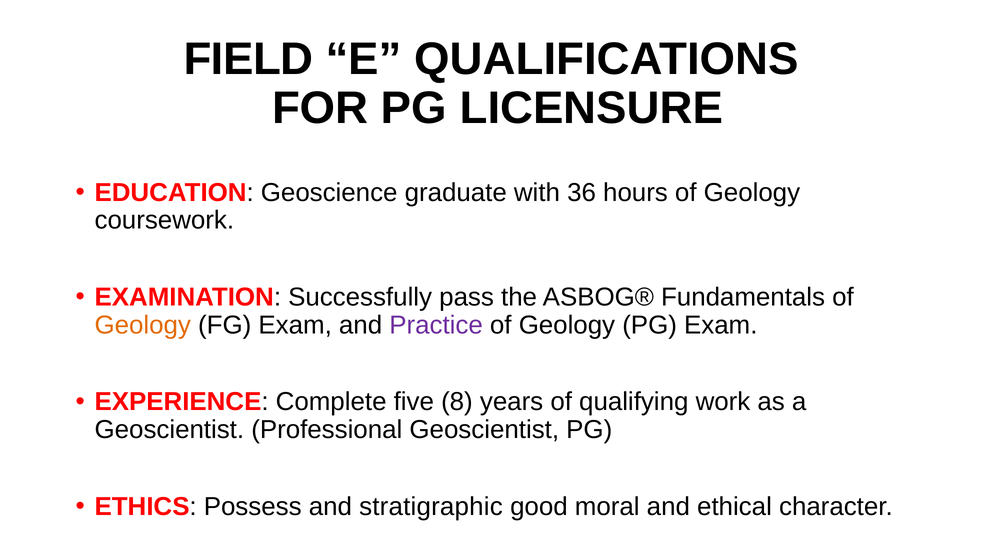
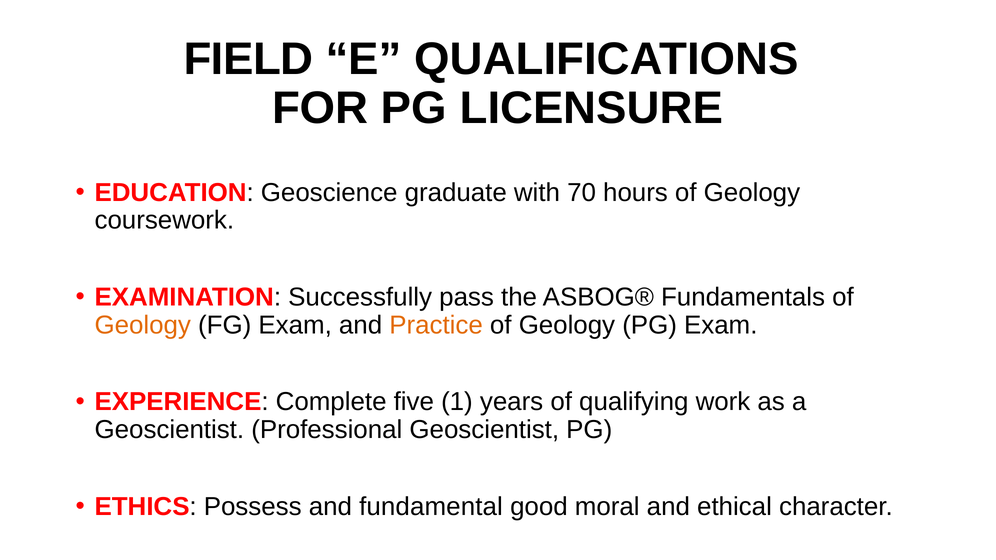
36: 36 -> 70
Practice colour: purple -> orange
8: 8 -> 1
stratigraphic: stratigraphic -> fundamental
